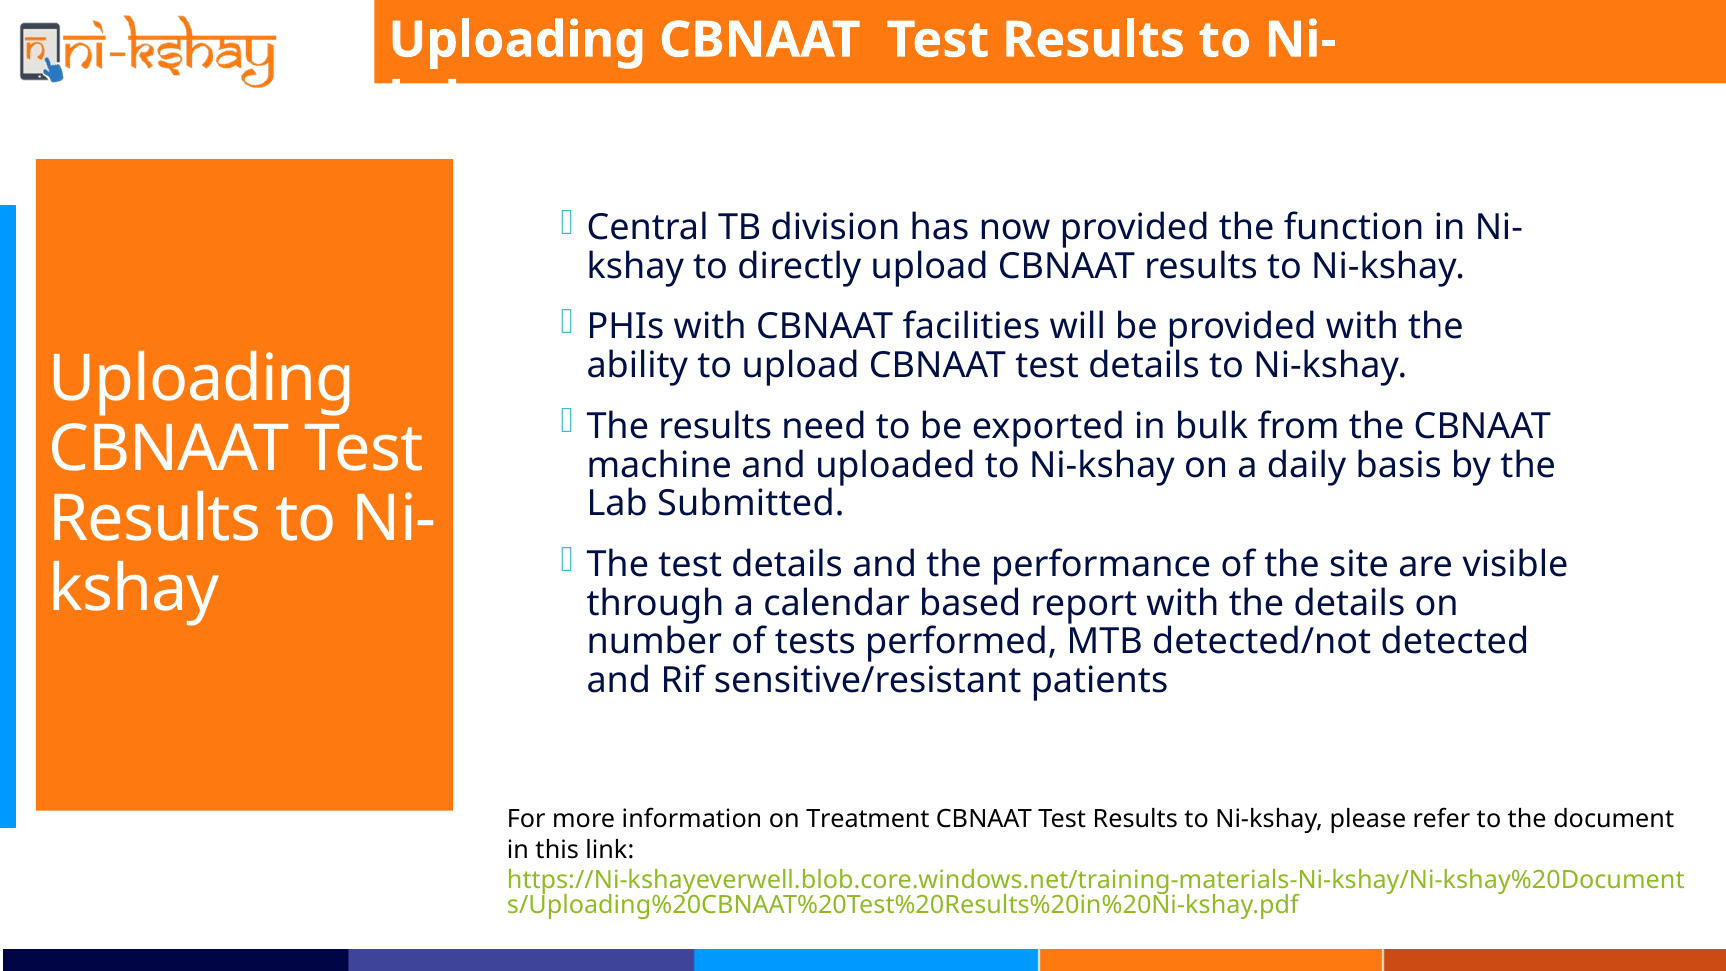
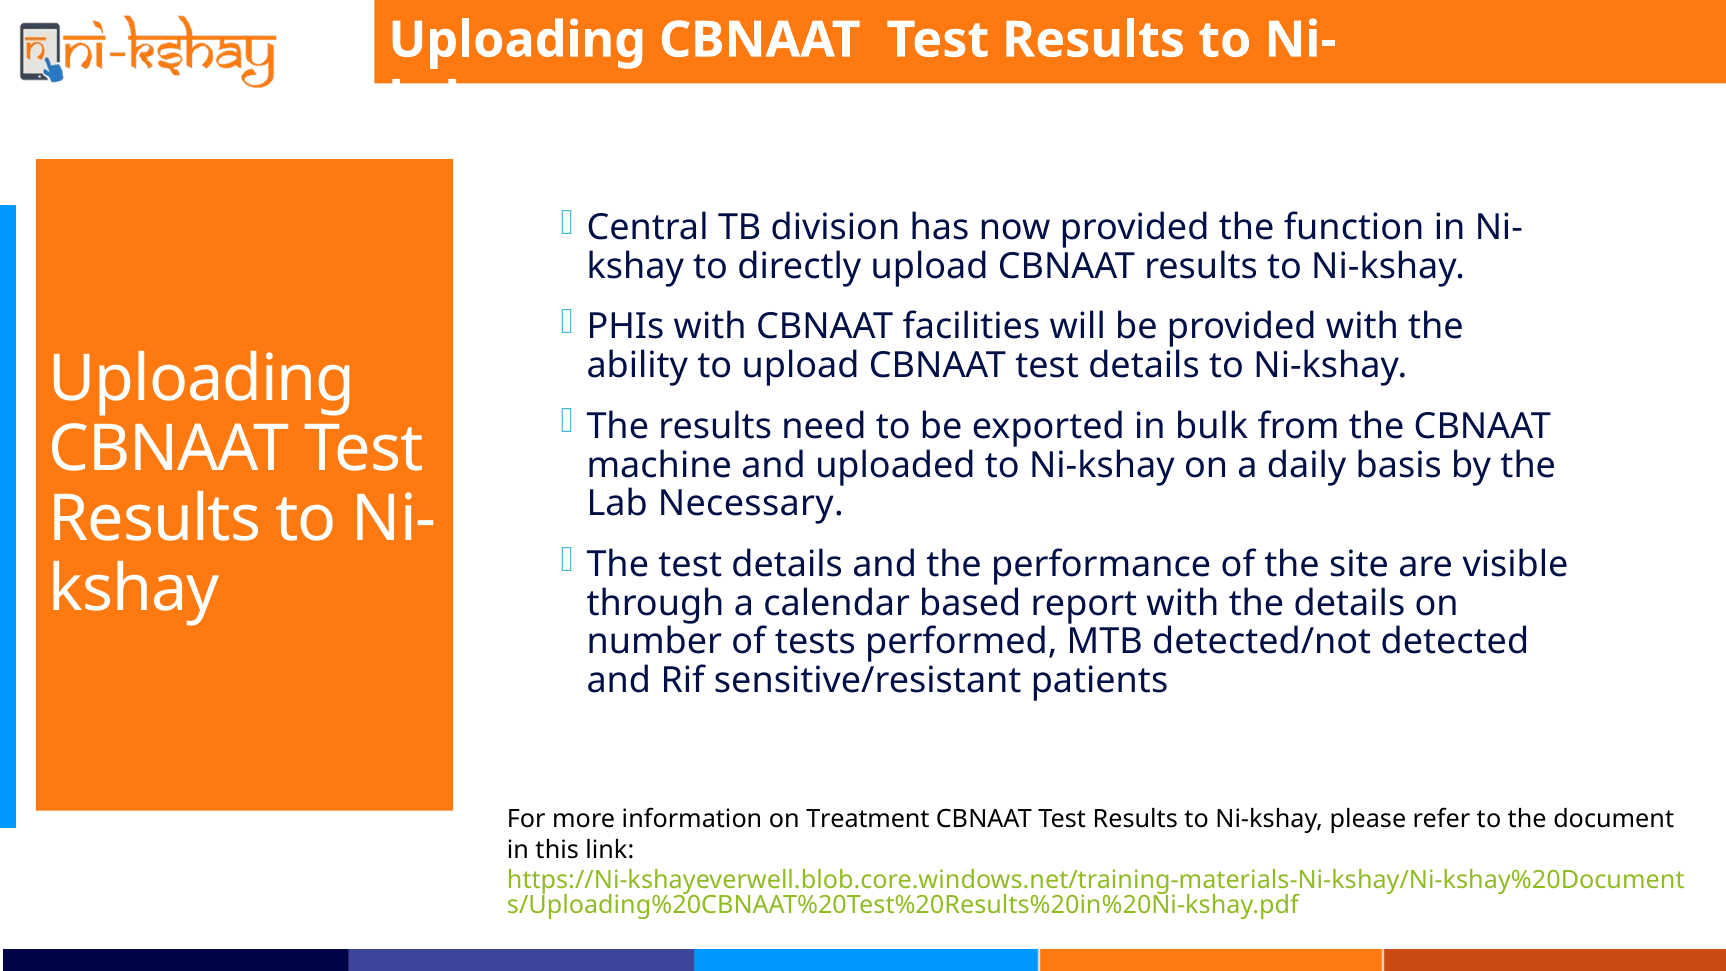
Submitted: Submitted -> Necessary
